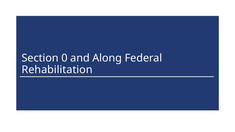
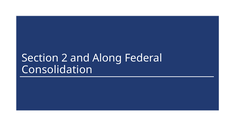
0: 0 -> 2
Rehabilitation: Rehabilitation -> Consolidation
